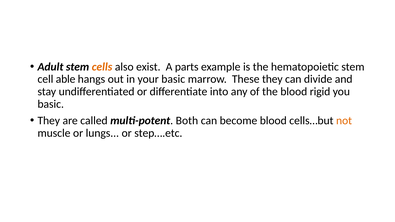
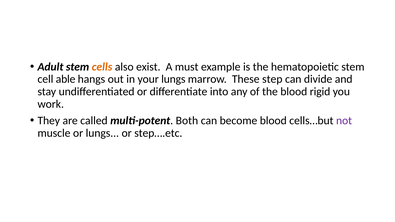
parts: parts -> must
your basic: basic -> lungs
These they: they -> step
basic at (51, 104): basic -> work
not colour: orange -> purple
